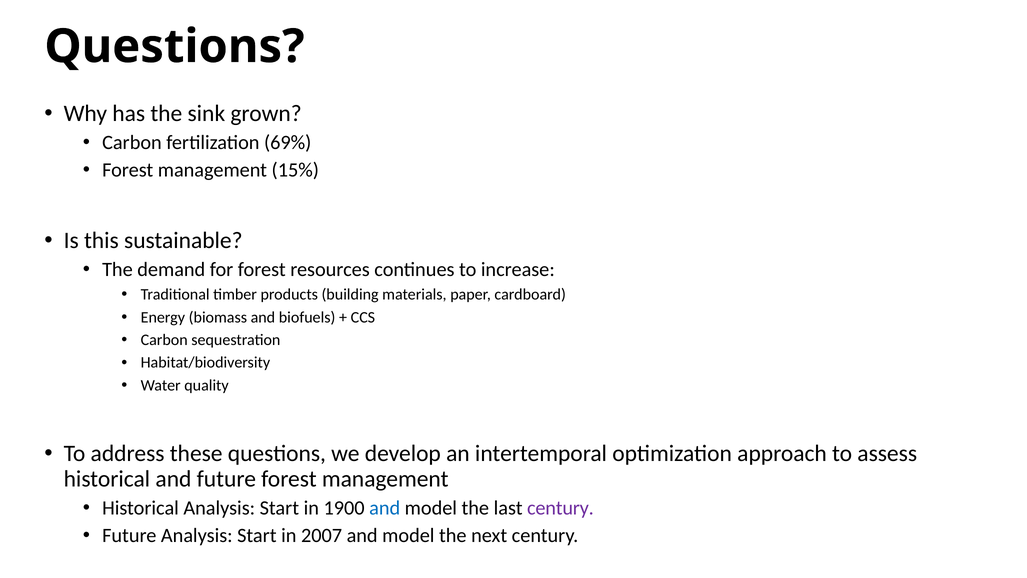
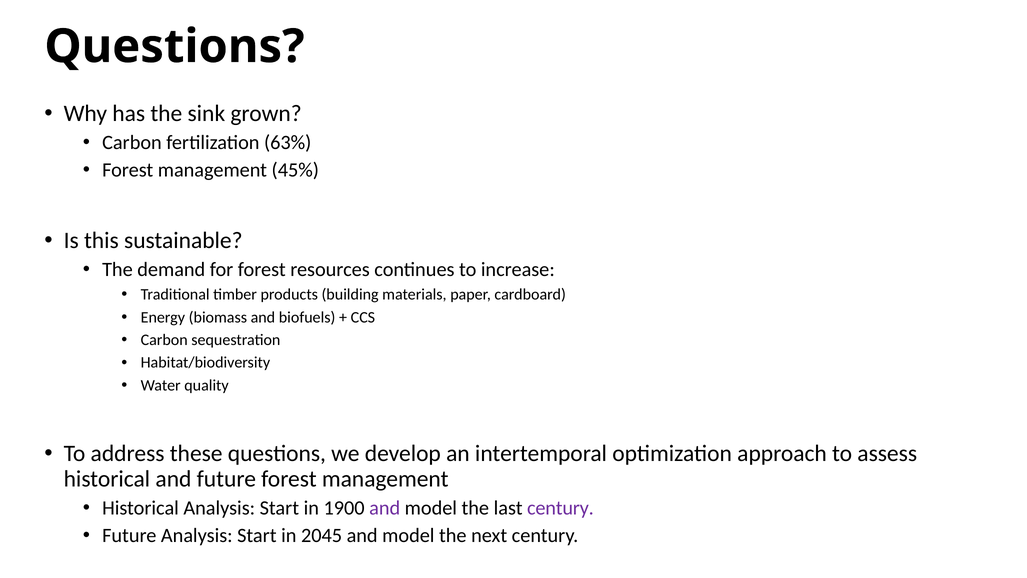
69%: 69% -> 63%
15%: 15% -> 45%
and at (385, 508) colour: blue -> purple
2007: 2007 -> 2045
